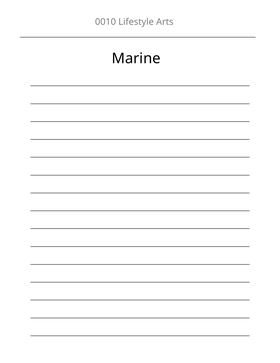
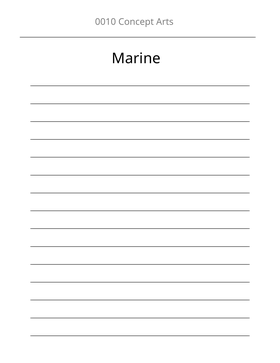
Lifestyle: Lifestyle -> Concept
